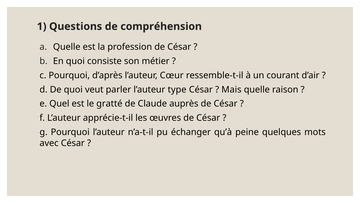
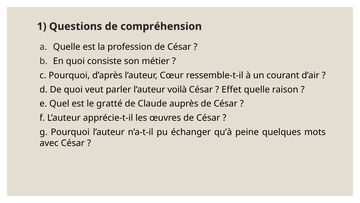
type: type -> voilà
Mais: Mais -> Effet
